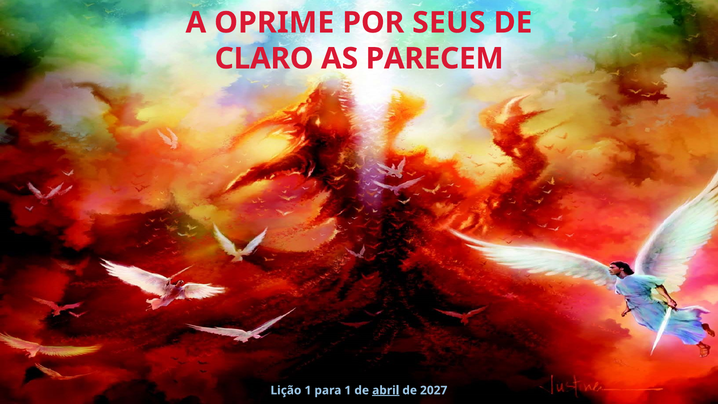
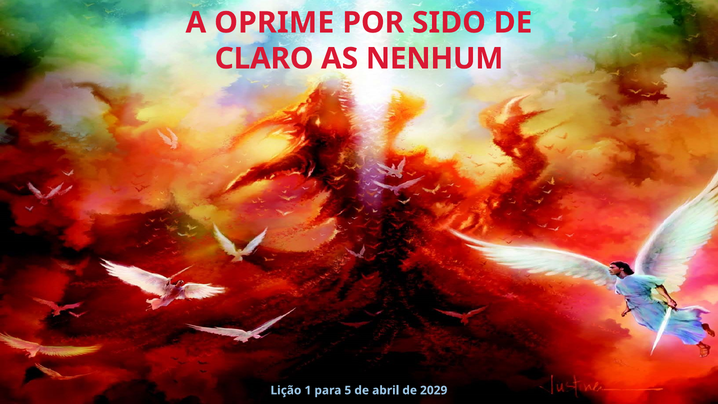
SEUS: SEUS -> SIDO
PARECEM: PARECEM -> NENHUM
para 1: 1 -> 5
abril underline: present -> none
2027: 2027 -> 2029
